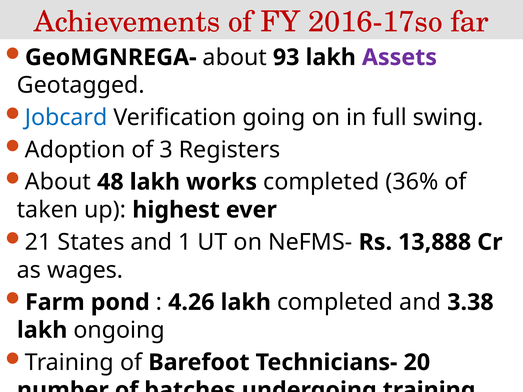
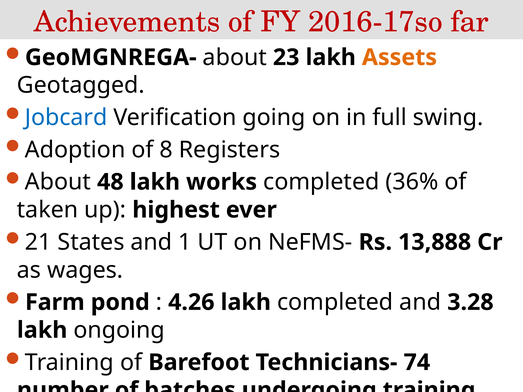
93: 93 -> 23
Assets colour: purple -> orange
3: 3 -> 8
3.38: 3.38 -> 3.28
20: 20 -> 74
